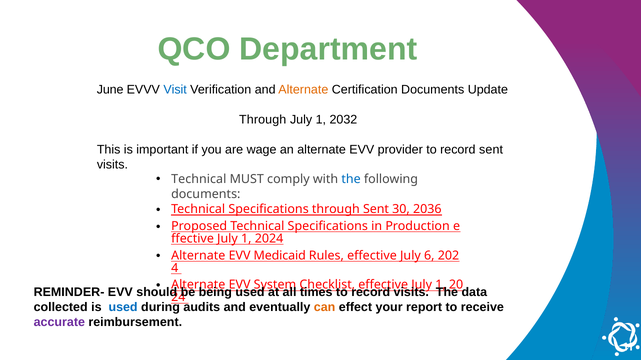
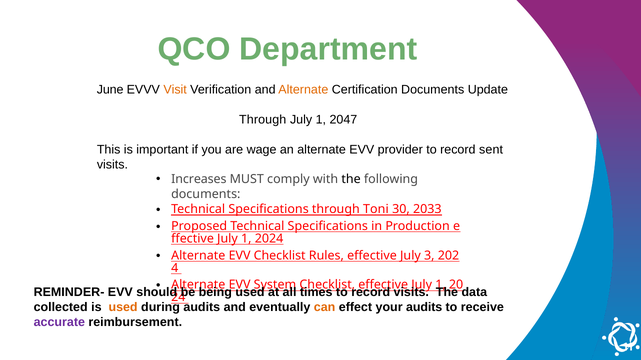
Visit colour: blue -> orange
2032: 2032 -> 2047
Technical at (199, 180): Technical -> Increases
the at (351, 180) colour: blue -> black
through Sent: Sent -> Toni
2036: 2036 -> 2033
EVV Medicaid: Medicaid -> Checklist
6: 6 -> 3
used at (123, 308) colour: blue -> orange
your report: report -> audits
